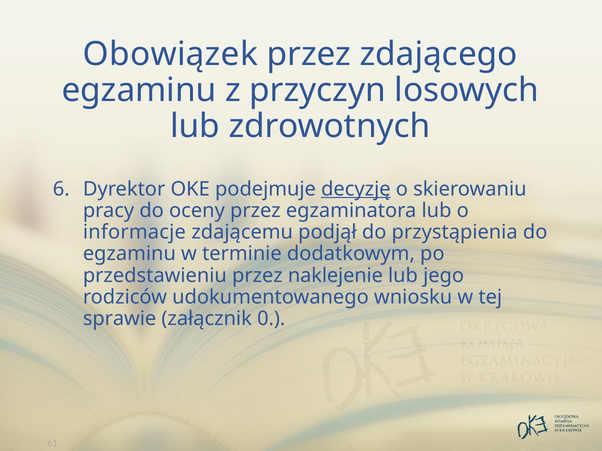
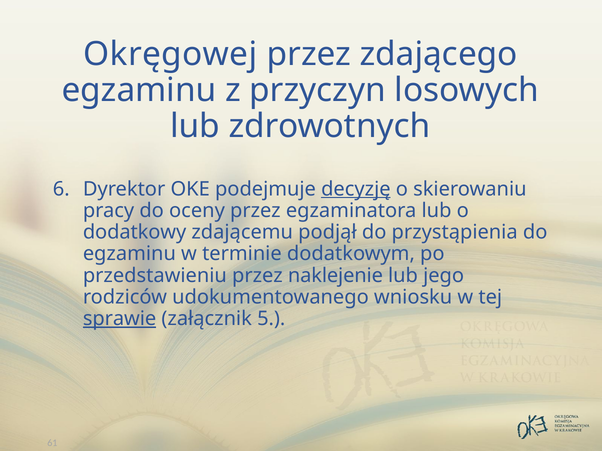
Obowiązek: Obowiązek -> Okręgowej
informacje: informacje -> dodatkowy
sprawie underline: none -> present
0: 0 -> 5
